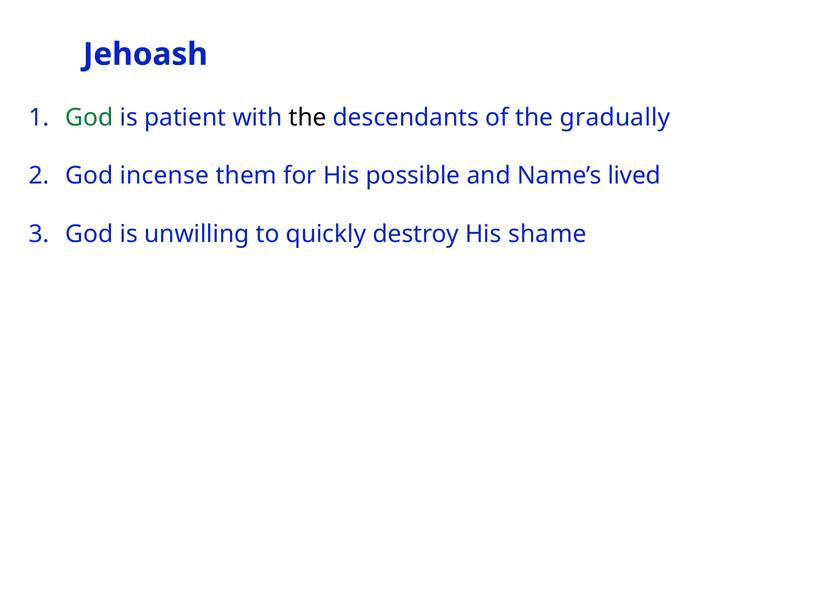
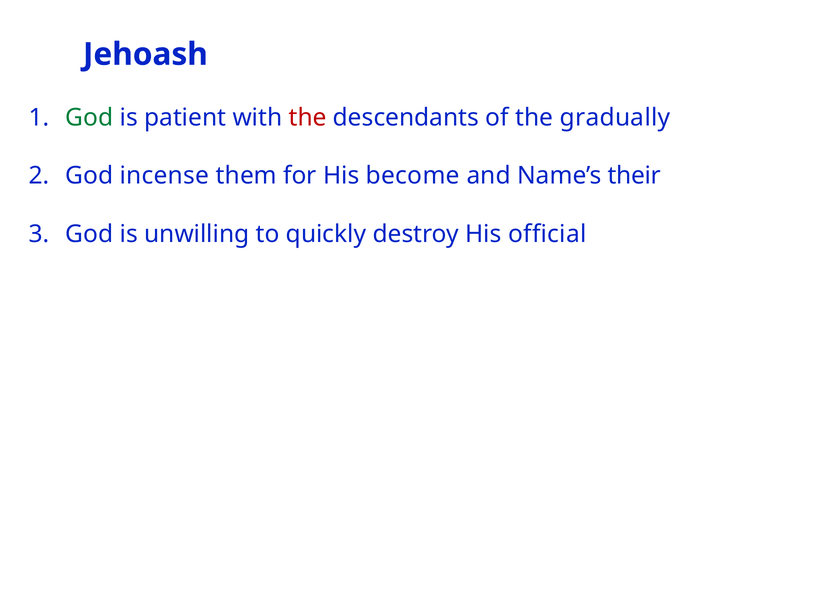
the at (308, 118) colour: black -> red
possible: possible -> become
lived: lived -> their
shame: shame -> official
